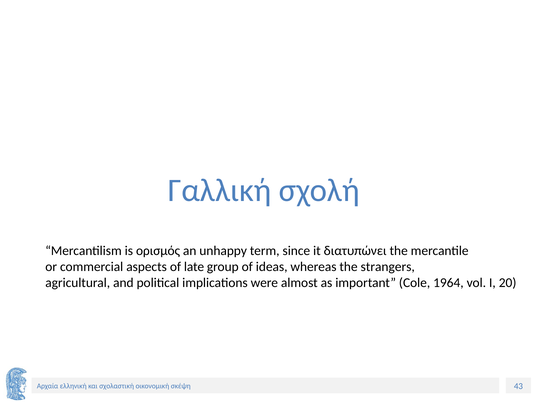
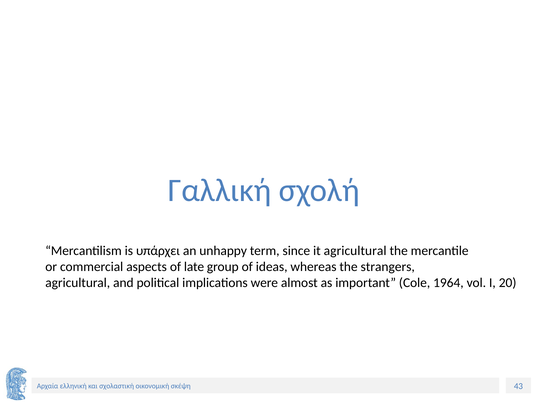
ορισμός: ορισμός -> υπάρχει
it διατυπώνει: διατυπώνει -> agricultural
